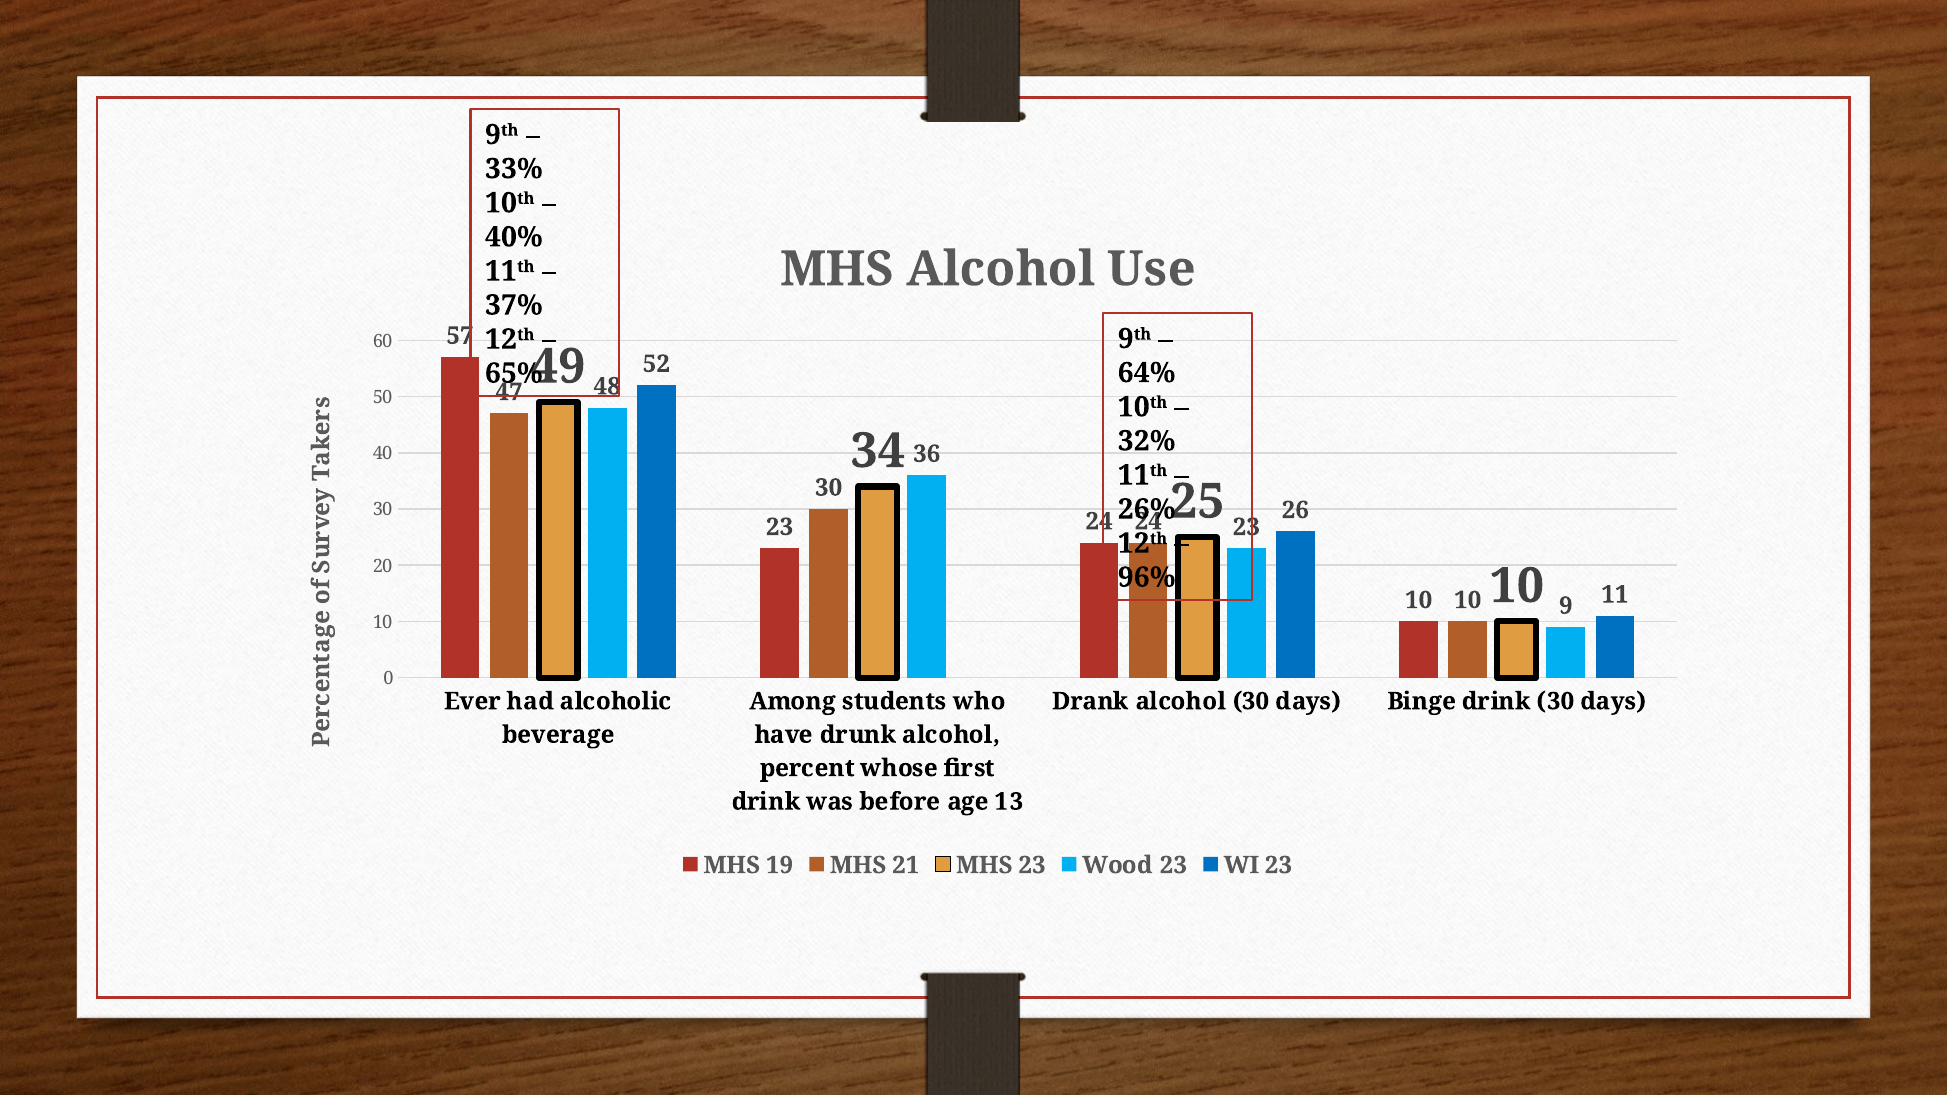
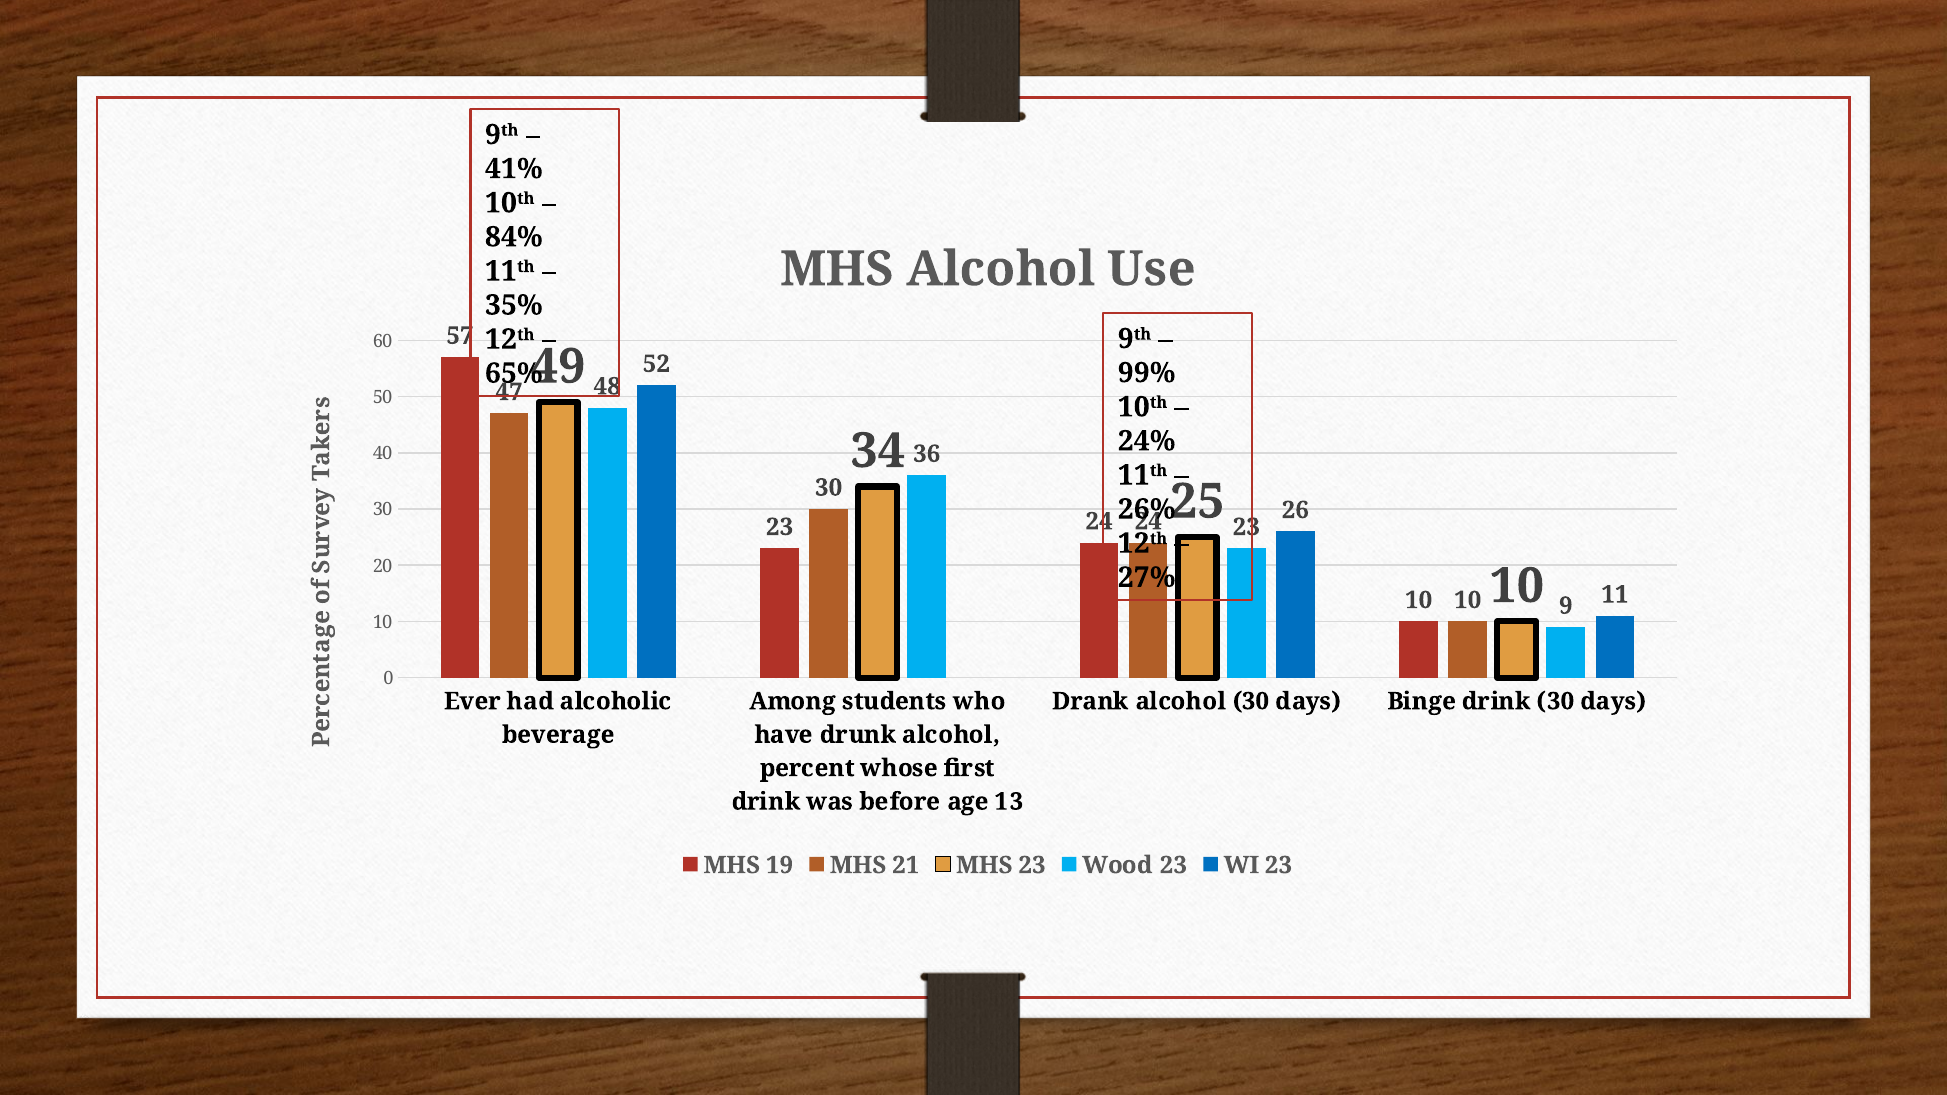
33%: 33% -> 41%
40%: 40% -> 84%
37%: 37% -> 35%
64%: 64% -> 99%
32%: 32% -> 24%
96%: 96% -> 27%
